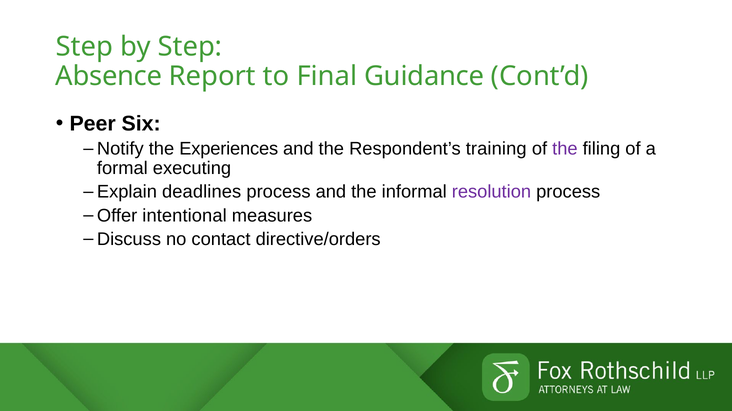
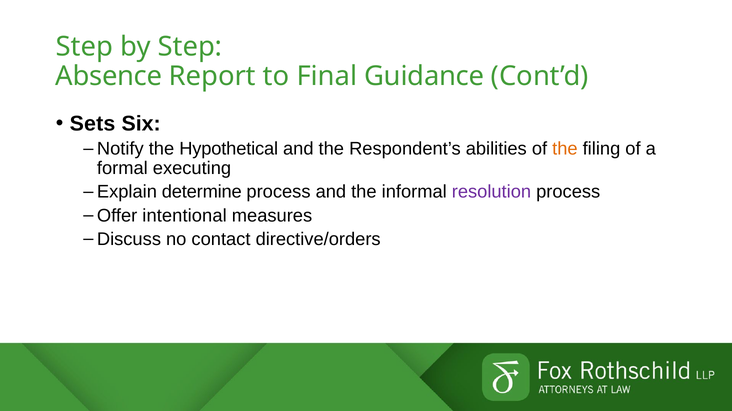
Peer: Peer -> Sets
Experiences: Experiences -> Hypothetical
training: training -> abilities
the at (565, 149) colour: purple -> orange
deadlines: deadlines -> determine
